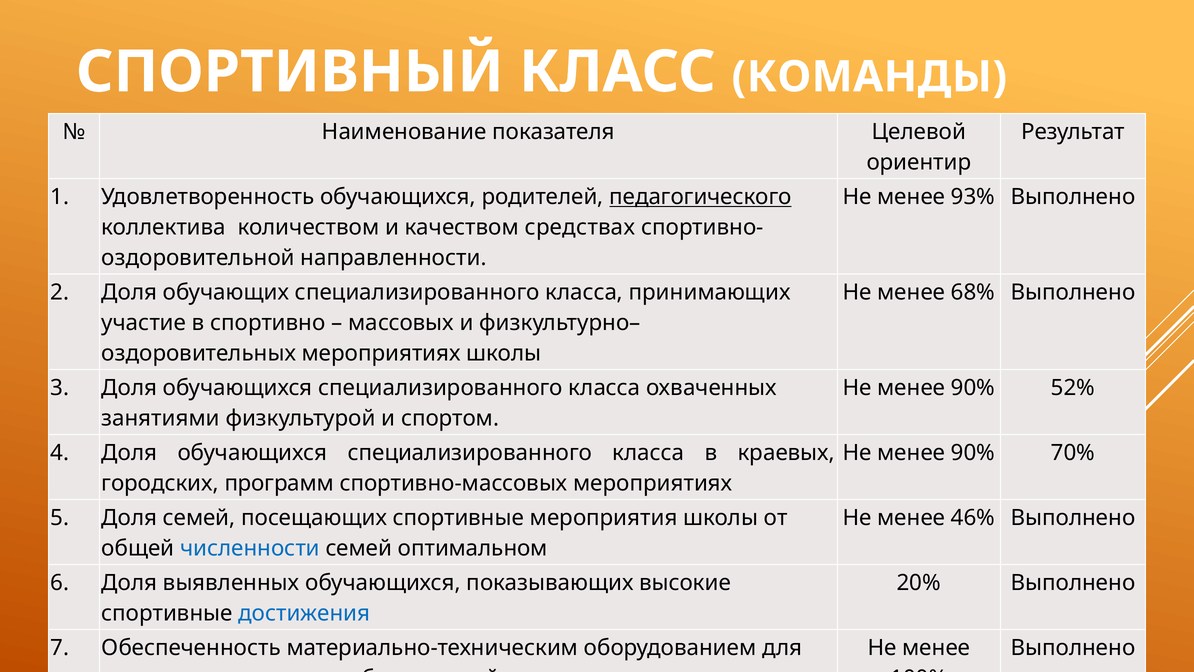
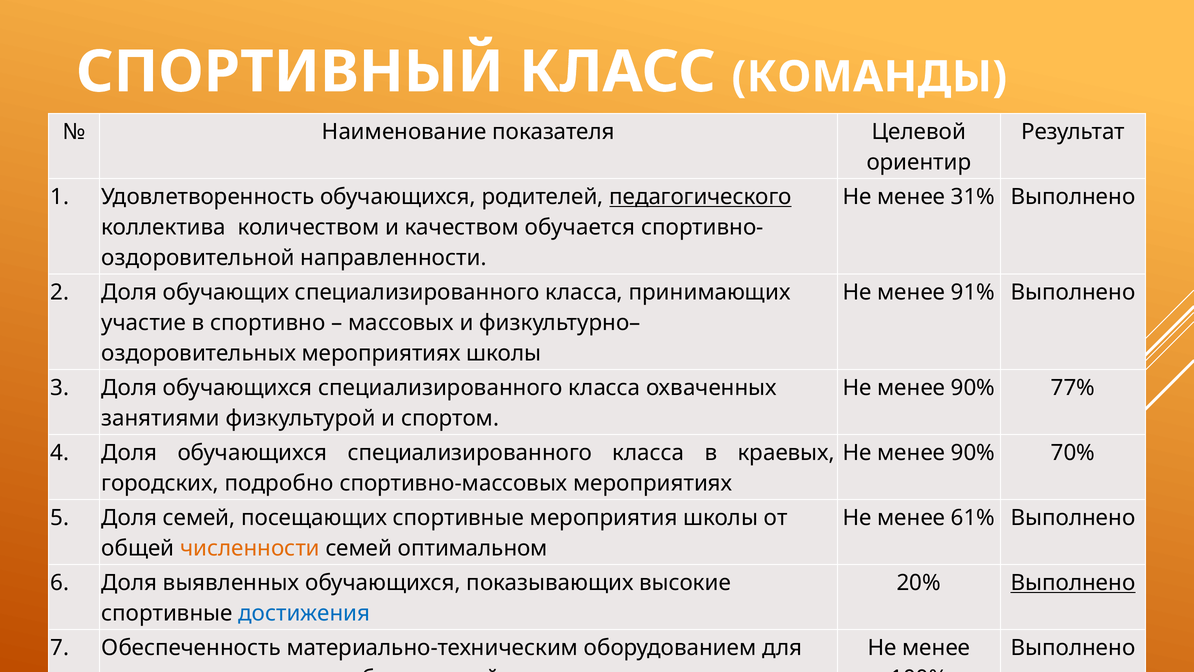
93%: 93% -> 31%
средствах: средствах -> обучается
68%: 68% -> 91%
52%: 52% -> 77%
программ: программ -> подробно
46%: 46% -> 61%
численности colour: blue -> orange
Выполнено at (1073, 583) underline: none -> present
